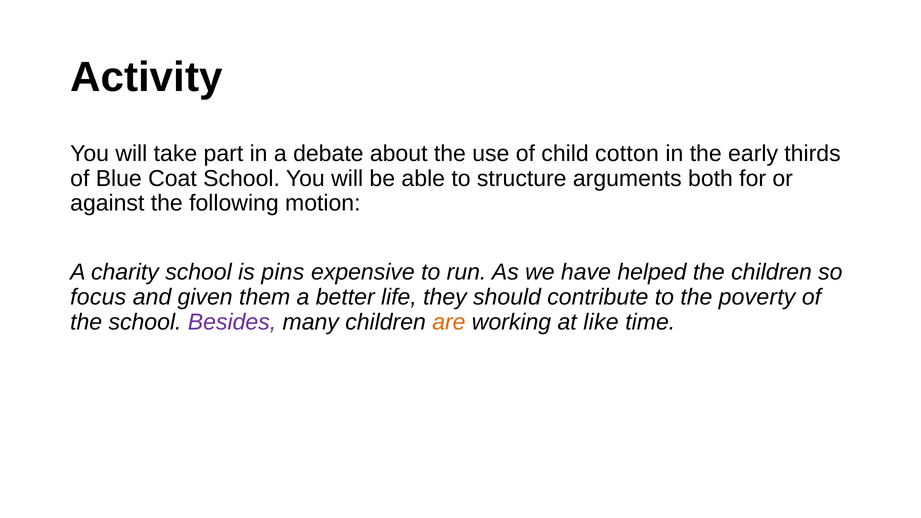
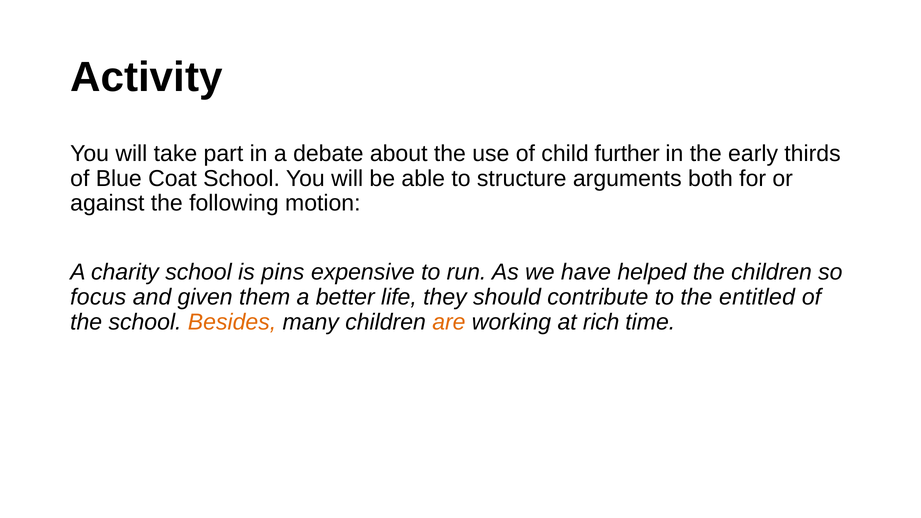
cotton: cotton -> further
poverty: poverty -> entitled
Besides colour: purple -> orange
like: like -> rich
